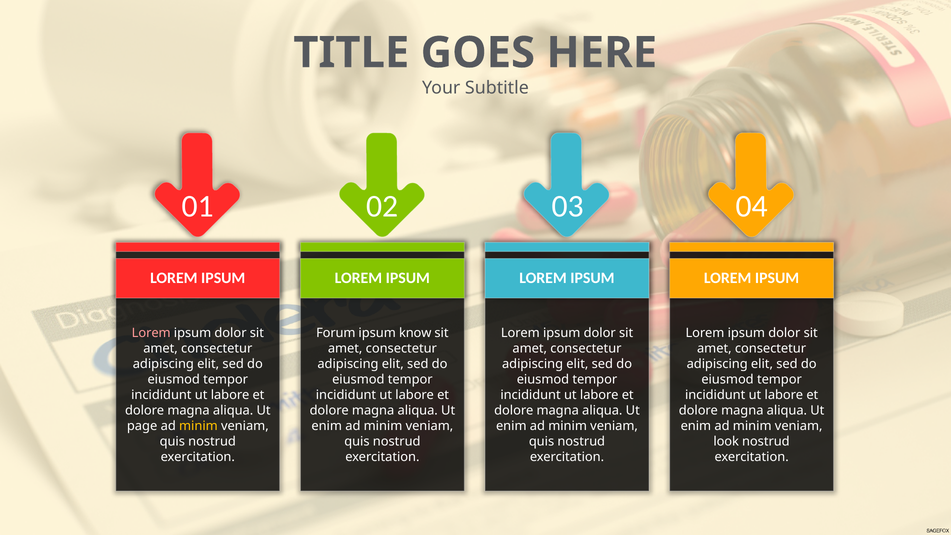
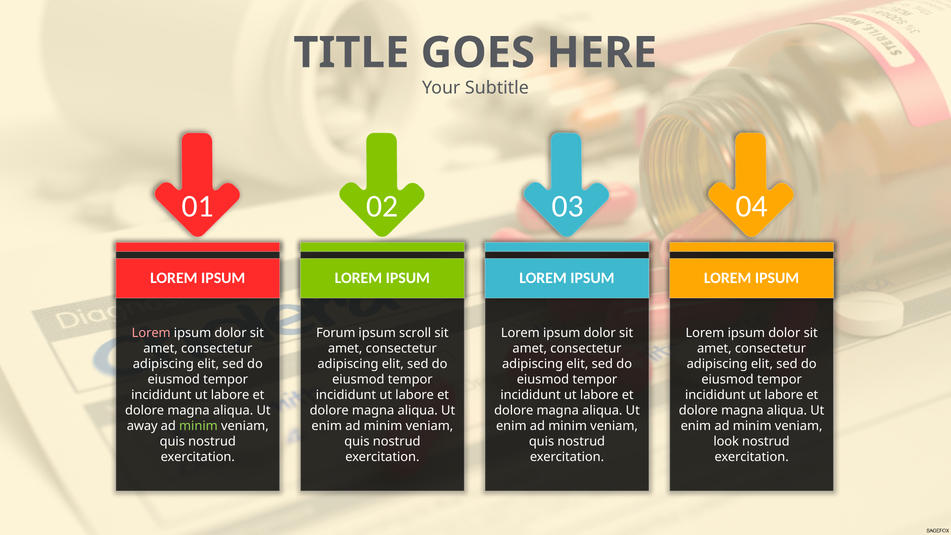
know: know -> scroll
page: page -> away
minim at (198, 426) colour: yellow -> light green
